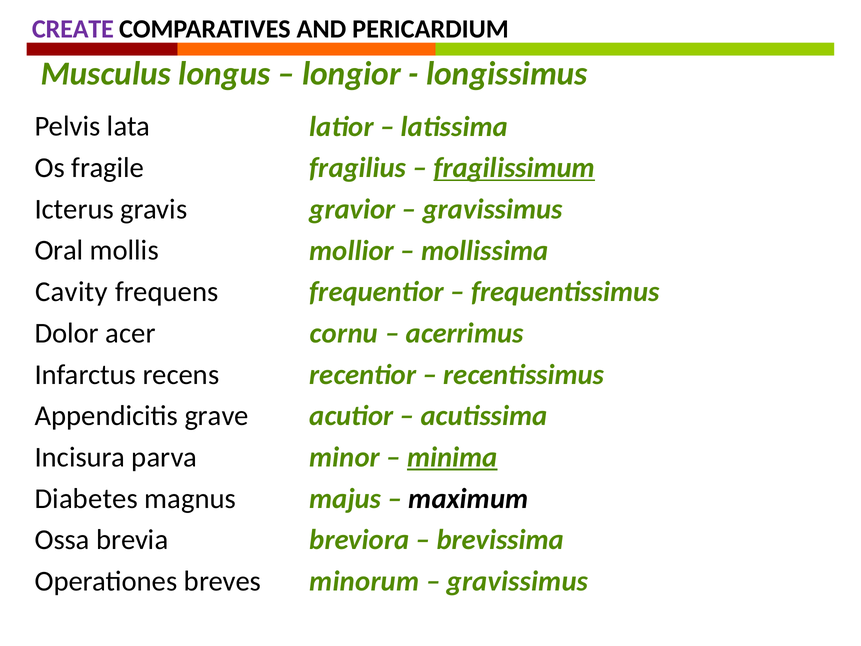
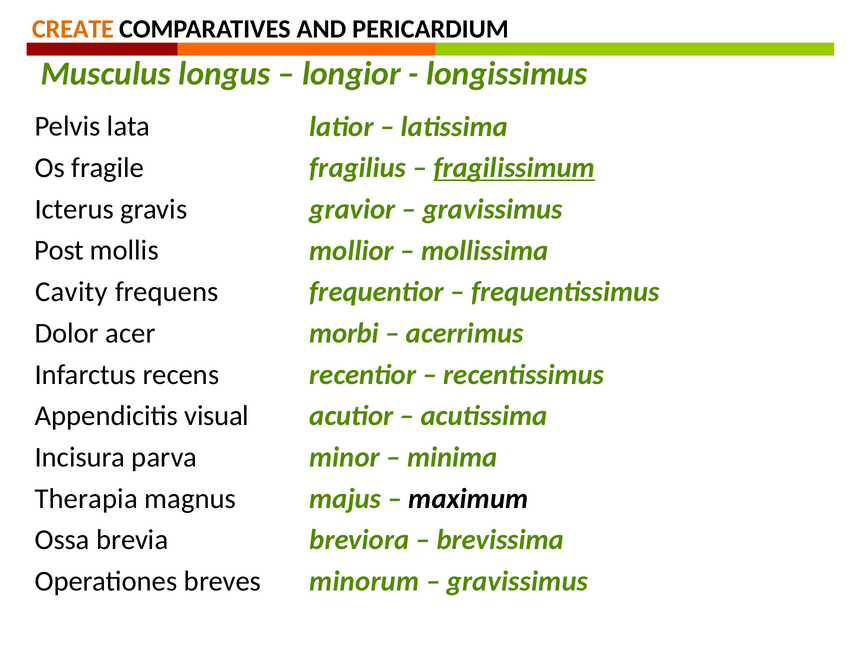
CREATE colour: purple -> orange
Oral: Oral -> Post
cornu: cornu -> morbi
grave: grave -> visual
minima underline: present -> none
Diabetes: Diabetes -> Therapia
